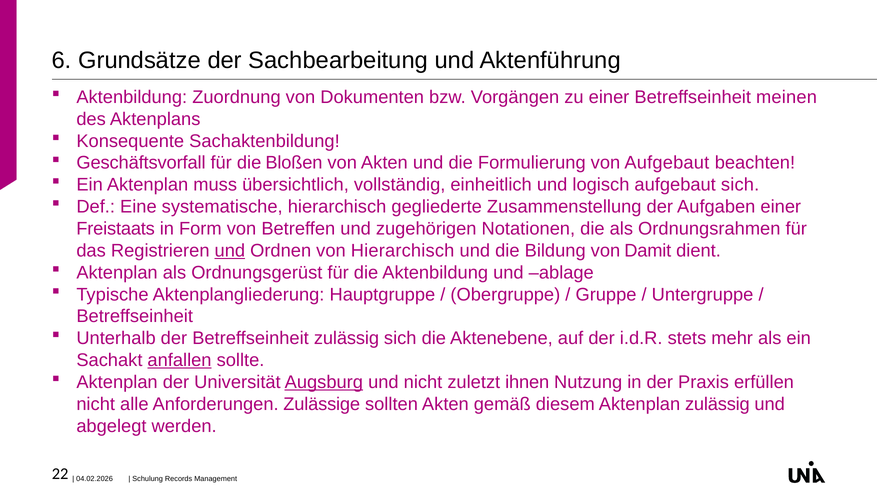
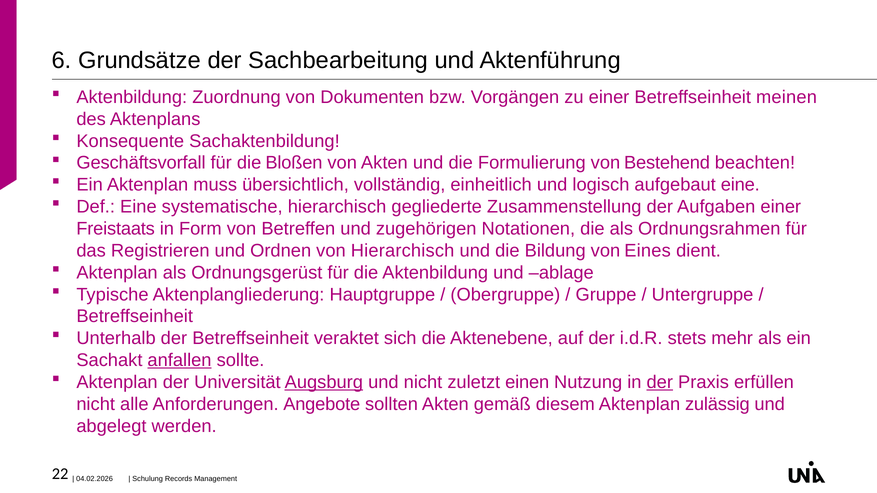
von Aufgebaut: Aufgebaut -> Bestehend
aufgebaut sich: sich -> eine
und at (230, 251) underline: present -> none
Damit: Damit -> Eines
Betreffseinheit zulässig: zulässig -> veraktet
ihnen: ihnen -> einen
der at (660, 382) underline: none -> present
Zulässige: Zulässige -> Angebote
